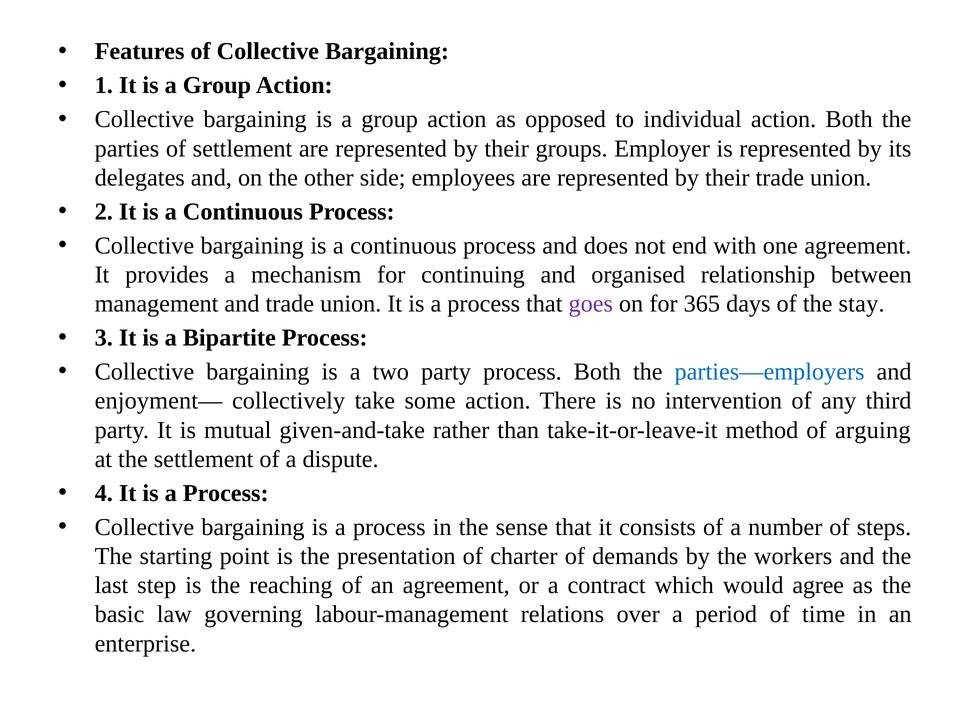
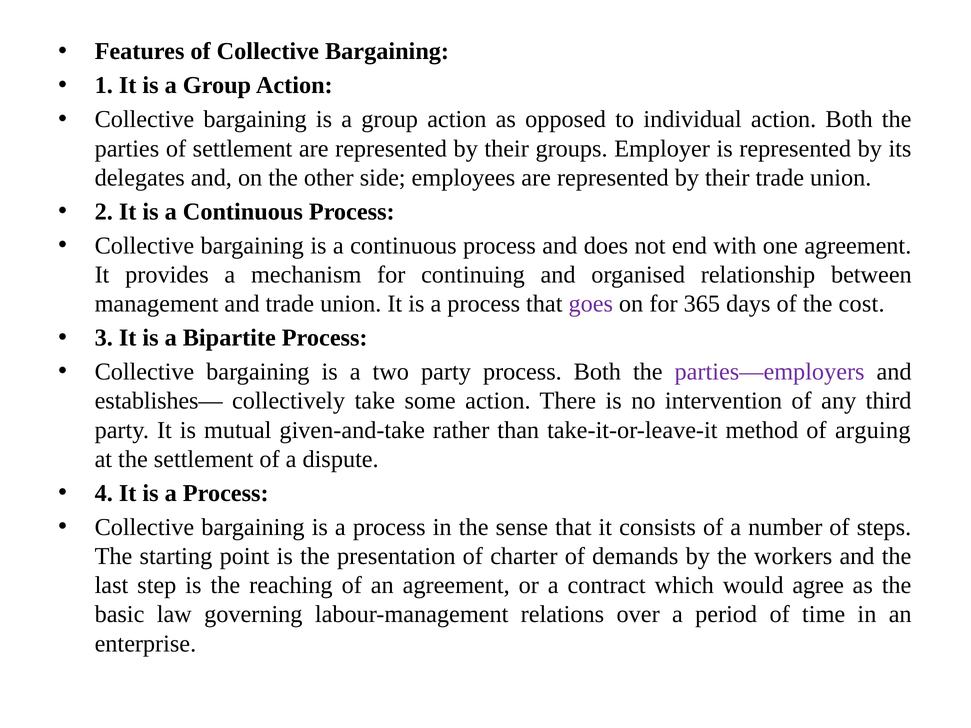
stay: stay -> cost
parties—employers colour: blue -> purple
enjoyment—: enjoyment— -> establishes—
